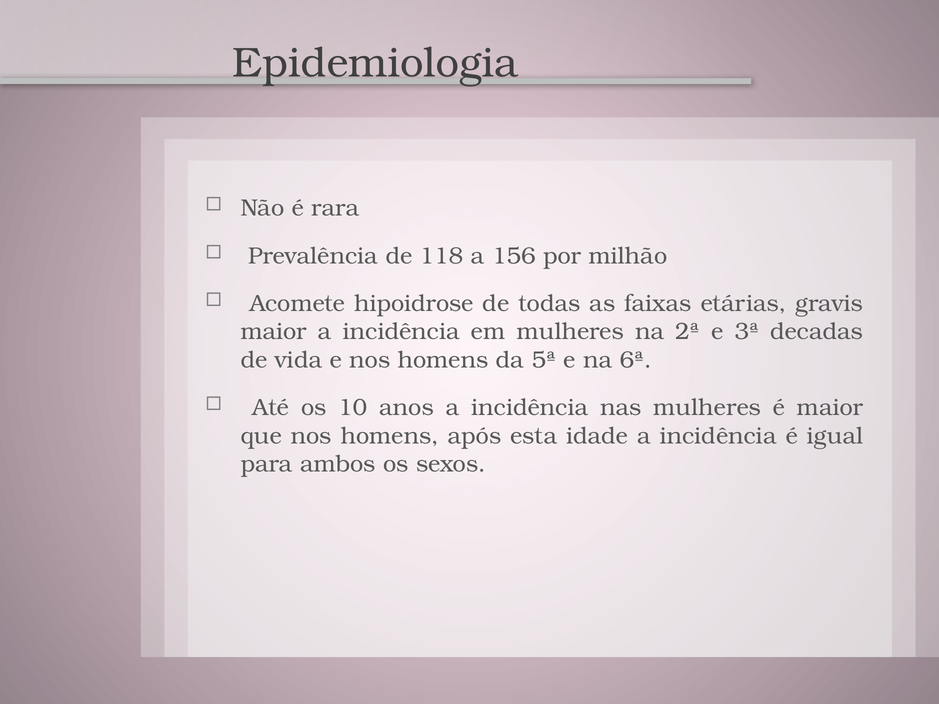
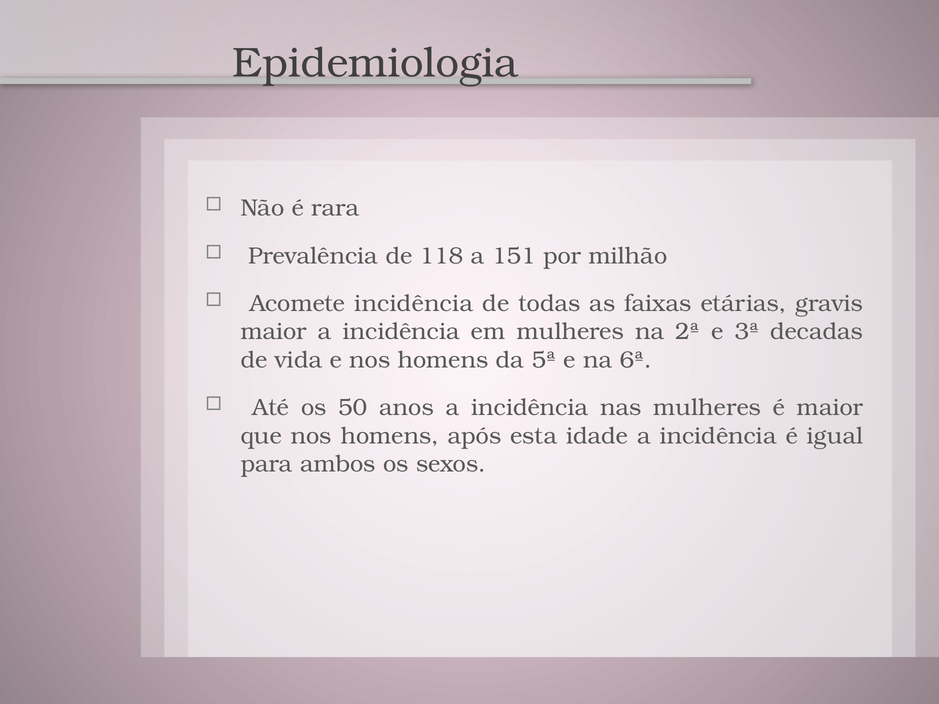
156: 156 -> 151
Acomete hipoidrose: hipoidrose -> incidência
10: 10 -> 50
